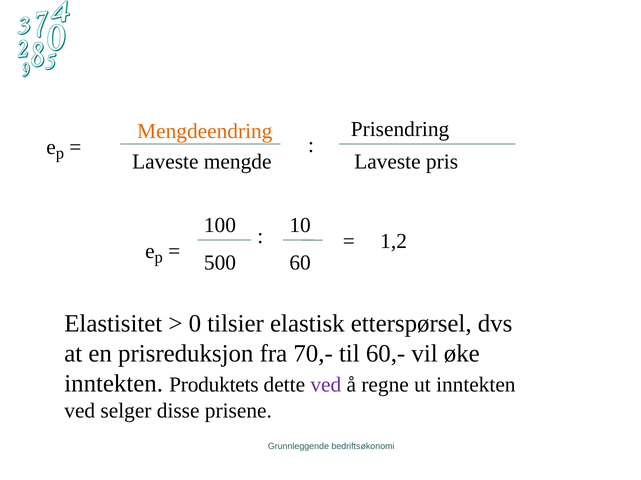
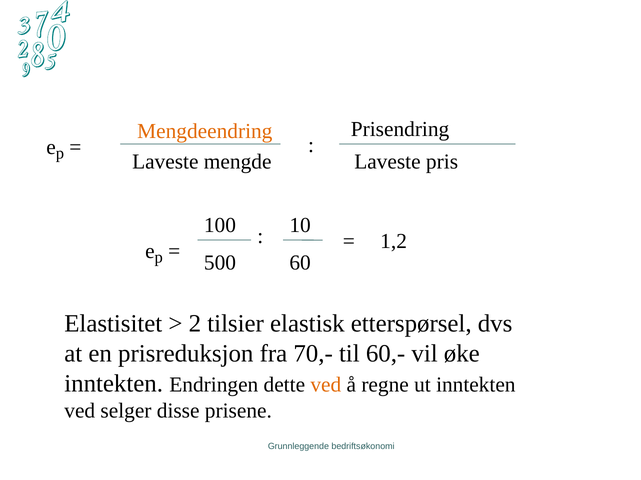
0: 0 -> 2
Produktets: Produktets -> Endringen
ved at (326, 385) colour: purple -> orange
